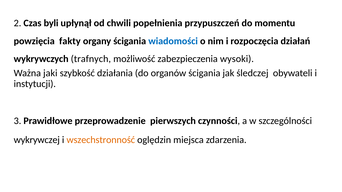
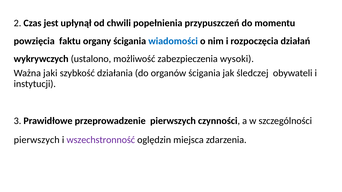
byli: byli -> jest
fakty: fakty -> faktu
trafnych: trafnych -> ustalono
wykrywczej at (37, 140): wykrywczej -> pierwszych
wszechstronność colour: orange -> purple
